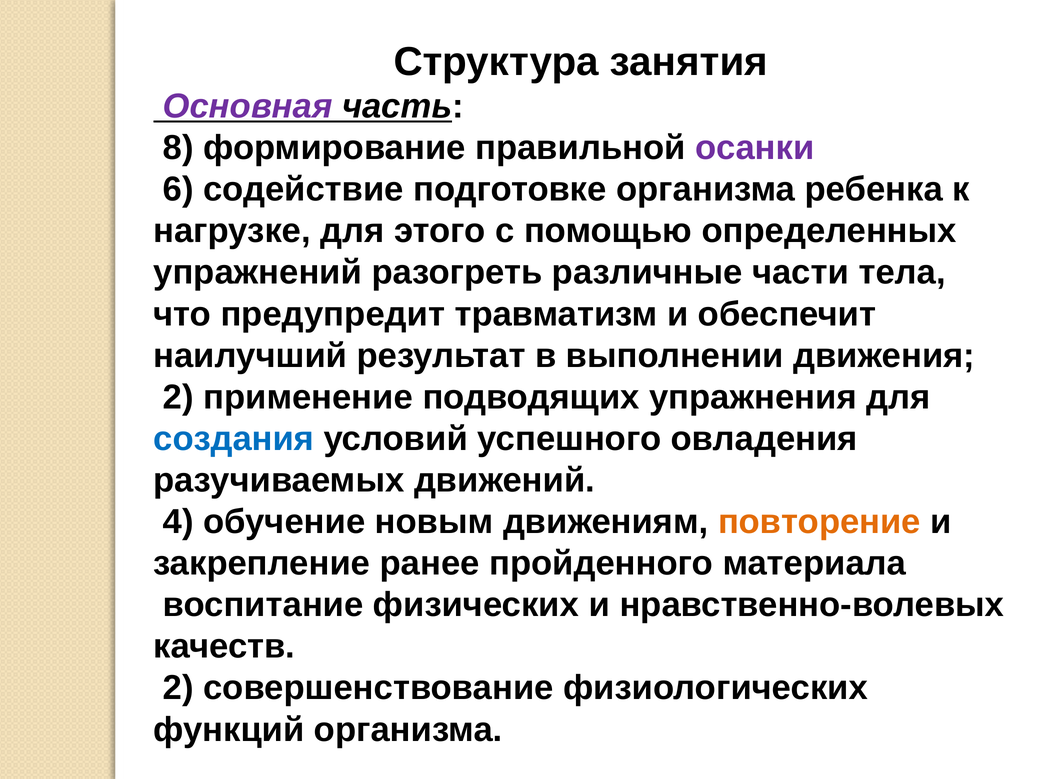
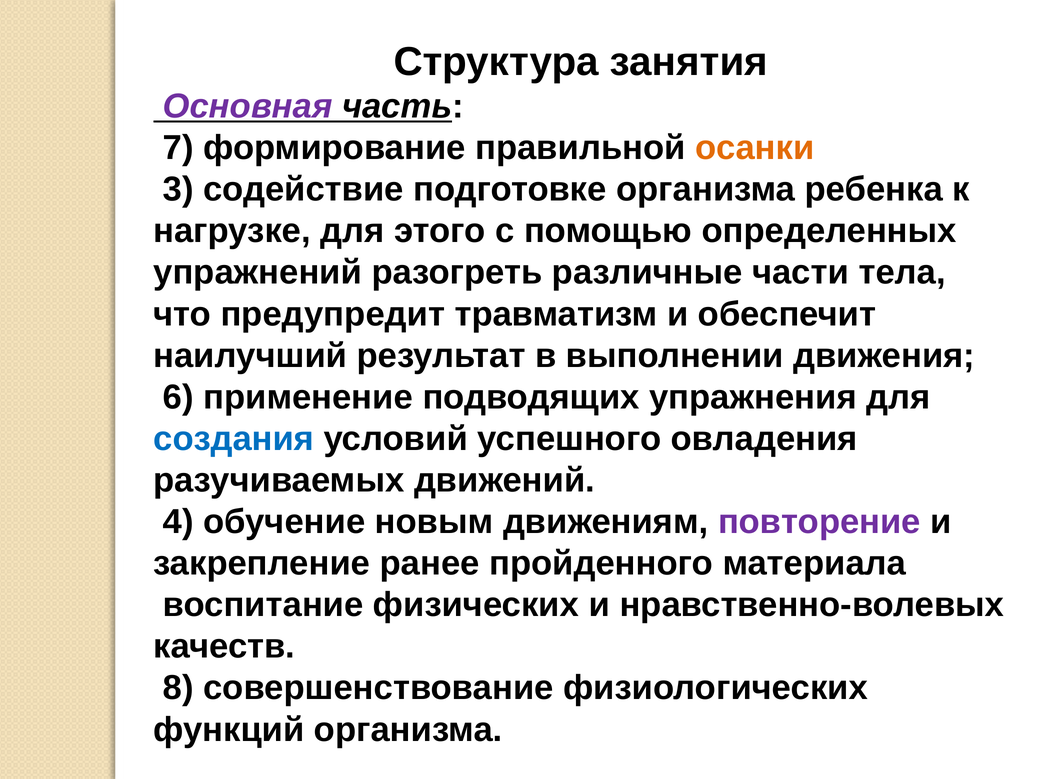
8: 8 -> 7
осанки colour: purple -> orange
6: 6 -> 3
2 at (178, 397): 2 -> 6
повторение colour: orange -> purple
2 at (178, 688): 2 -> 8
